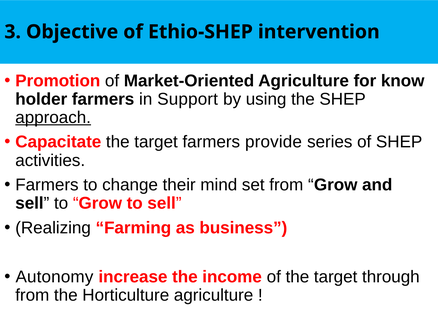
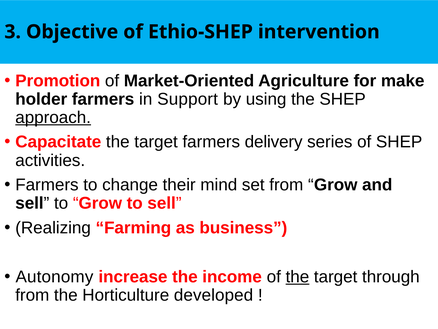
know: know -> make
provide: provide -> delivery
the at (297, 276) underline: none -> present
Horticulture agriculture: agriculture -> developed
